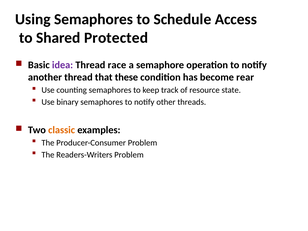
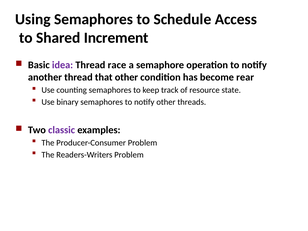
Protected: Protected -> Increment
that these: these -> other
classic colour: orange -> purple
